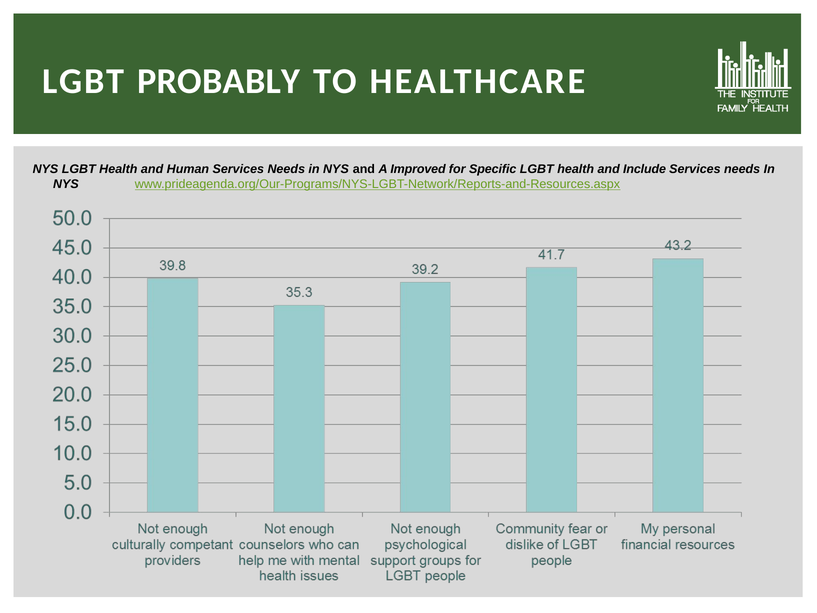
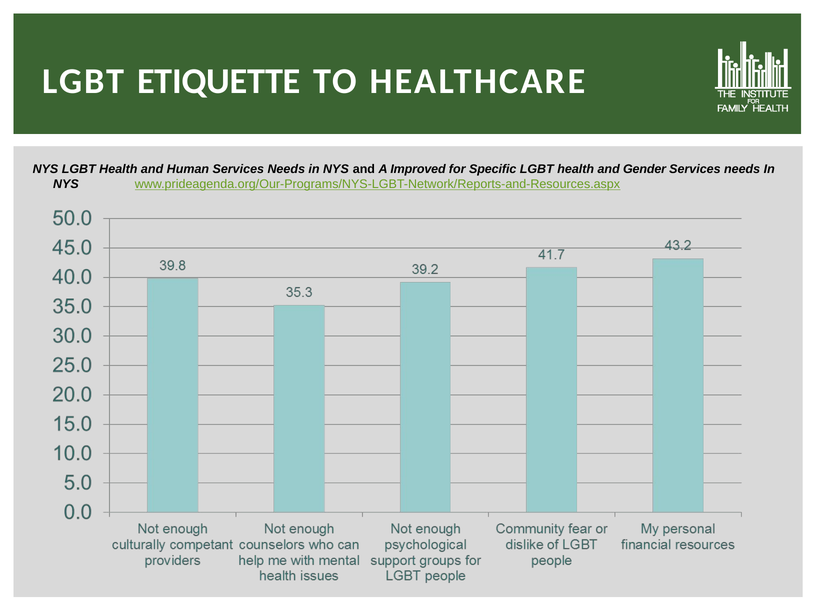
PROBABLY: PROBABLY -> ETIQUETTE
Include: Include -> Gender
